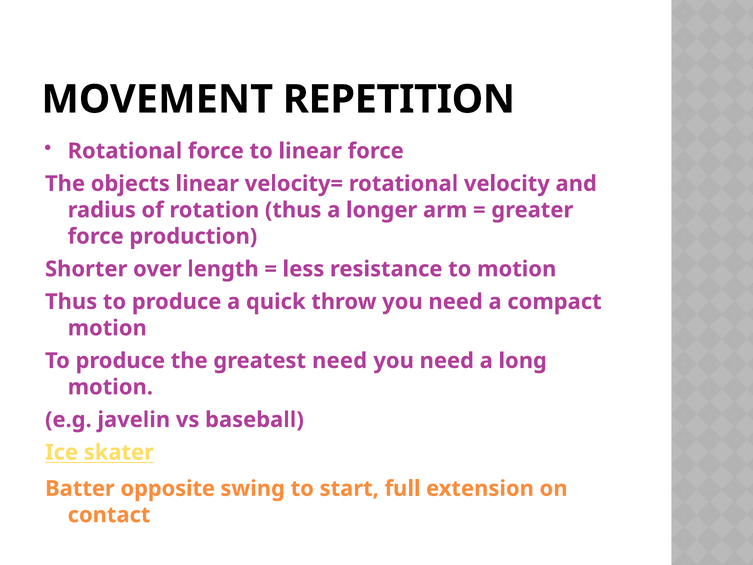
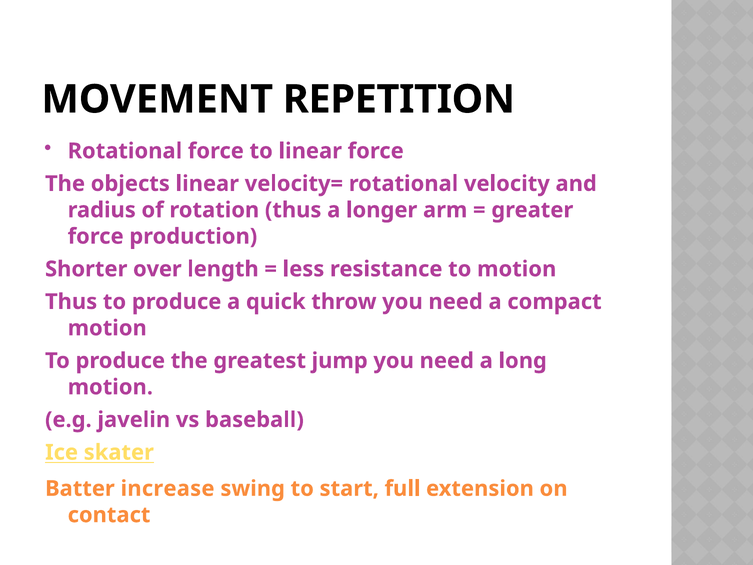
greatest need: need -> jump
opposite: opposite -> increase
